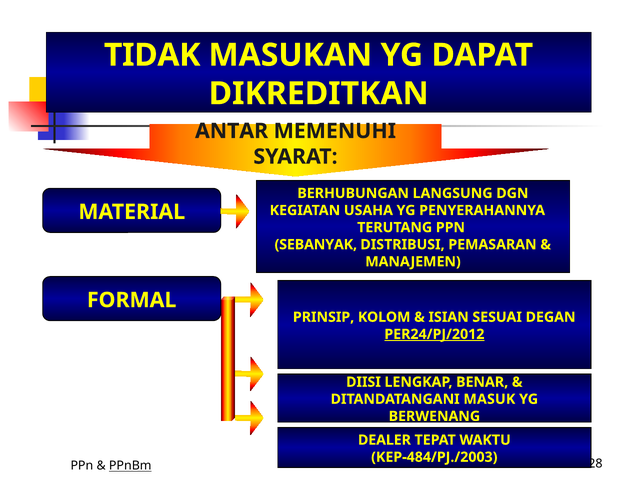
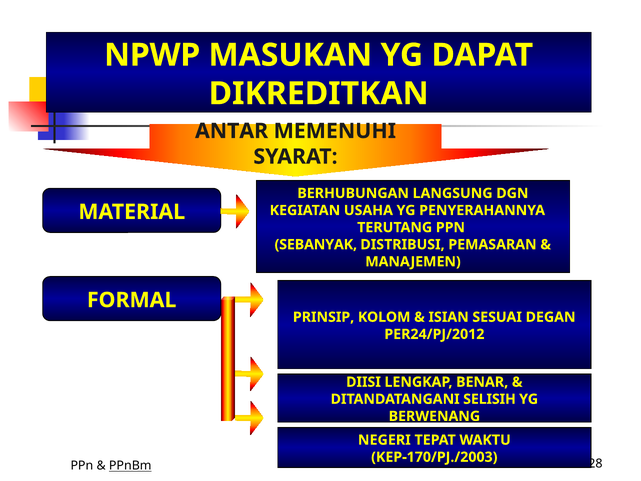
TIDAK: TIDAK -> NPWP
PER24/PJ/2012 underline: present -> none
MASUK: MASUK -> SELISIH
DEALER: DEALER -> NEGERI
KEP-484/PJ./2003: KEP-484/PJ./2003 -> KEP-170/PJ./2003
